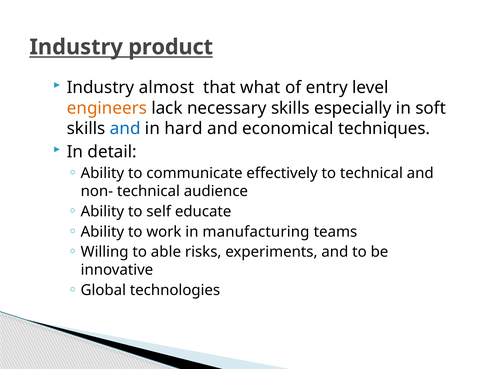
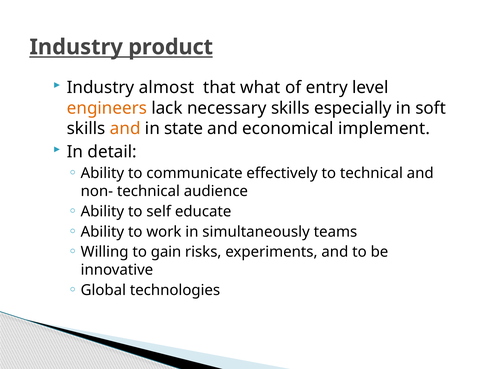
and at (125, 129) colour: blue -> orange
hard: hard -> state
techniques: techniques -> implement
manufacturing: manufacturing -> simultaneously
able: able -> gain
